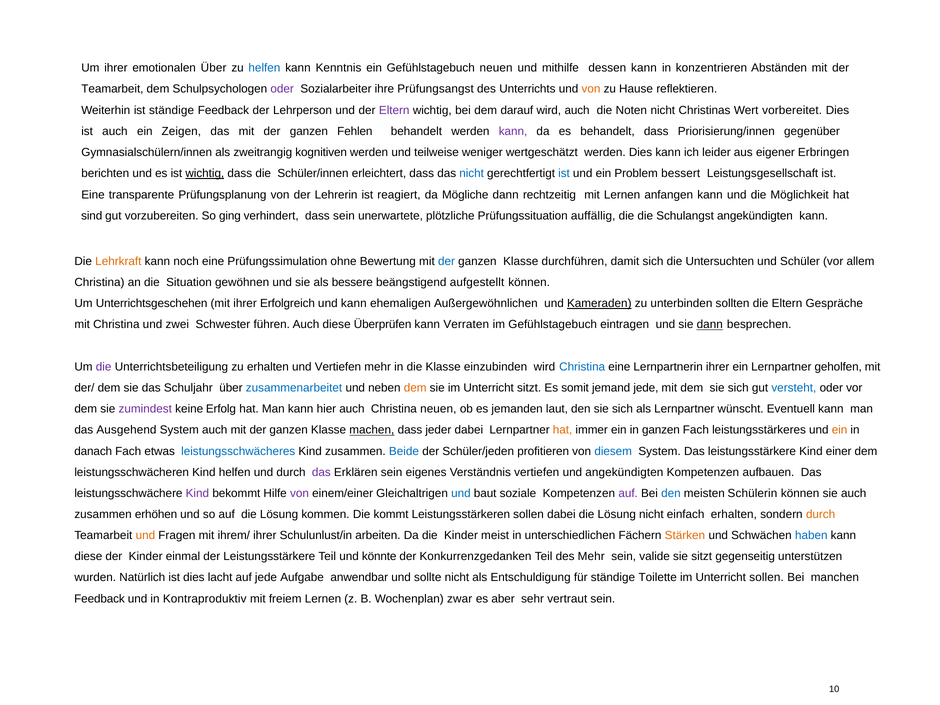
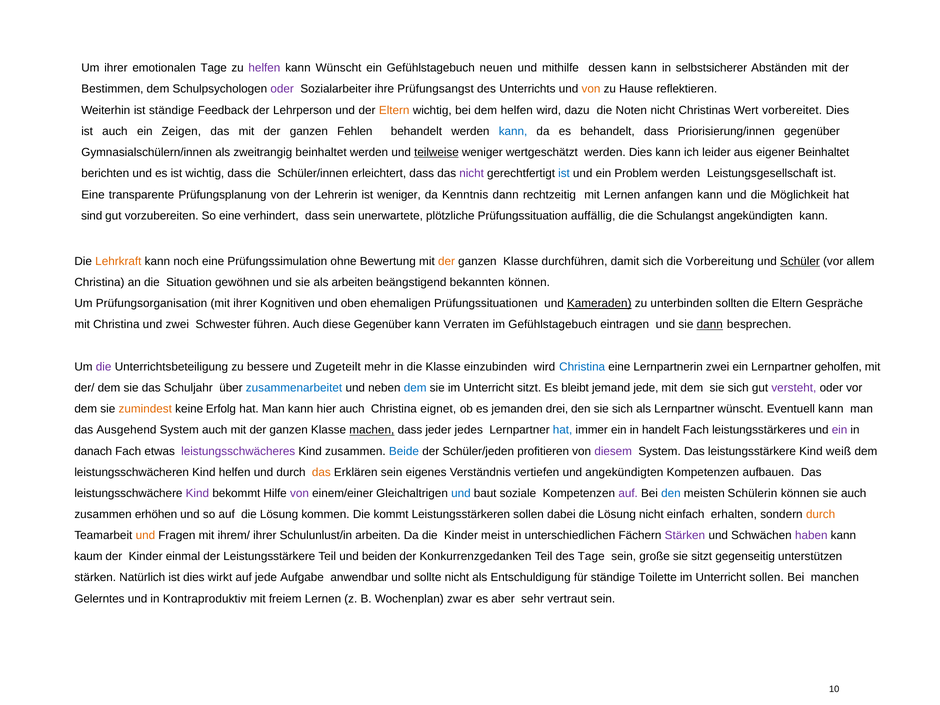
emotionalen Über: Über -> Tage
helfen at (264, 68) colour: blue -> purple
kann Kenntnis: Kenntnis -> Wünscht
konzentrieren: konzentrieren -> selbstsicherer
Teamarbeit at (112, 89): Teamarbeit -> Bestimmen
Eltern at (394, 110) colour: purple -> orange
dem darauf: darauf -> helfen
wird auch: auch -> dazu
kann at (513, 131) colour: purple -> blue
zweitrangig kognitiven: kognitiven -> beinhaltet
teilweise underline: none -> present
eigener Erbringen: Erbringen -> Beinhaltet
wichtig at (205, 173) underline: present -> none
nicht at (472, 173) colour: blue -> purple
Problem bessert: bessert -> werden
ist reagiert: reagiert -> weniger
Mögliche: Mögliche -> Kenntnis
So ging: ging -> eine
der at (446, 261) colour: blue -> orange
Untersuchten: Untersuchten -> Vorbereitung
Schüler underline: none -> present
als bessere: bessere -> arbeiten
aufgestellt: aufgestellt -> bekannten
Unterrichtsgeschehen: Unterrichtsgeschehen -> Prüfungsorganisation
Erfolgreich: Erfolgreich -> Kognitiven
und kann: kann -> oben
Außergewöhnlichen: Außergewöhnlichen -> Prüfungssituationen
diese Überprüfen: Überprüfen -> Gegenüber
zu erhalten: erhalten -> bessere
und Vertiefen: Vertiefen -> Zugeteilt
Lernpartnerin ihrer: ihrer -> zwei
dem at (415, 388) colour: orange -> blue
somit: somit -> bleibt
versteht colour: blue -> purple
zumindest colour: purple -> orange
Christina neuen: neuen -> eignet
laut: laut -> drei
jeder dabei: dabei -> jedes
hat at (563, 430) colour: orange -> blue
in ganzen: ganzen -> handelt
ein at (840, 430) colour: orange -> purple
leistungsschwächeres colour: blue -> purple
diesem colour: blue -> purple
einer: einer -> weiß
das at (321, 472) colour: purple -> orange
Stärken at (685, 535) colour: orange -> purple
haben colour: blue -> purple
diese at (88, 557): diese -> kaum
könnte: könnte -> beiden
des Mehr: Mehr -> Tage
valide: valide -> große
wurden at (95, 578): wurden -> stärken
lacht: lacht -> wirkt
Feedback at (100, 599): Feedback -> Gelerntes
